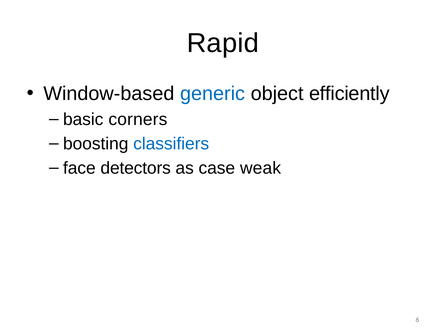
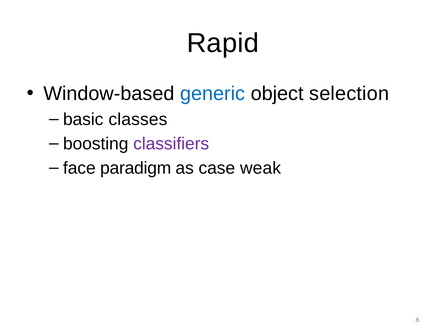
efficiently: efficiently -> selection
corners: corners -> classes
classifiers colour: blue -> purple
detectors: detectors -> paradigm
